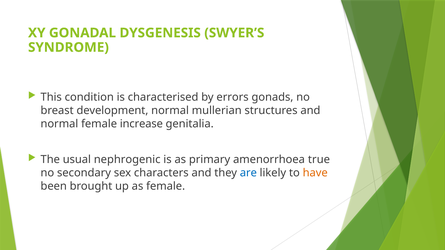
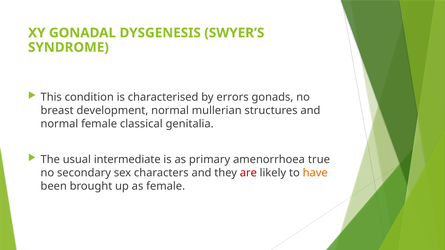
increase: increase -> classical
nephrogenic: nephrogenic -> intermediate
are colour: blue -> red
